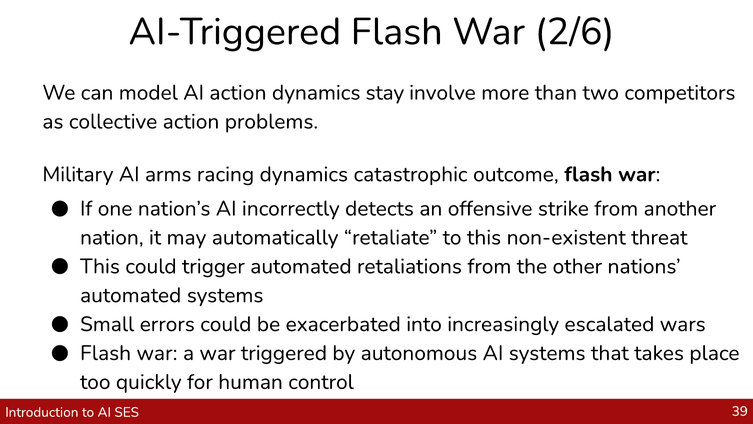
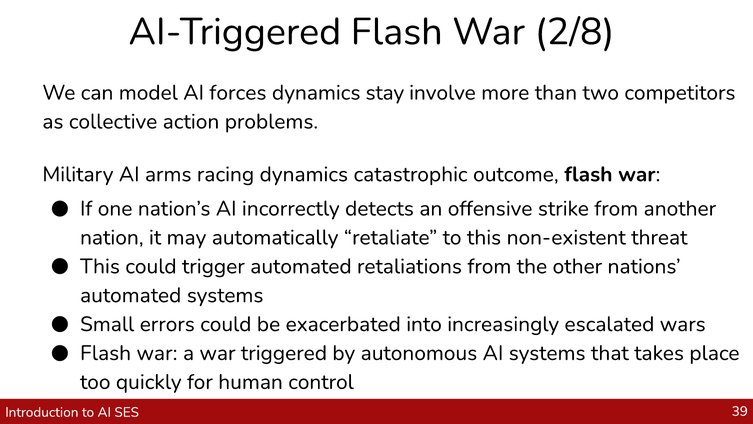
2/6: 2/6 -> 2/8
AI action: action -> forces
